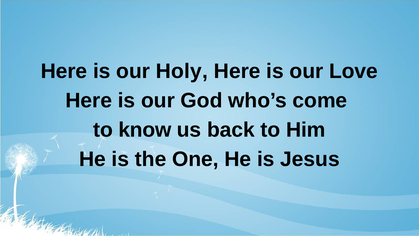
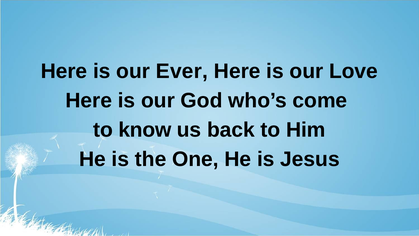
Holy: Holy -> Ever
